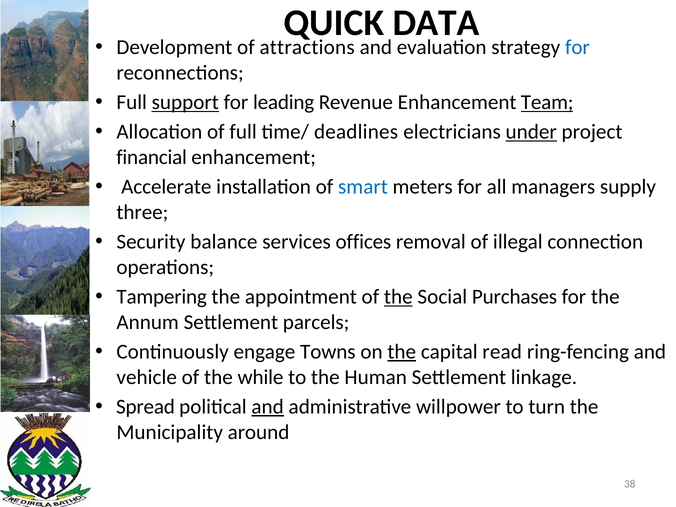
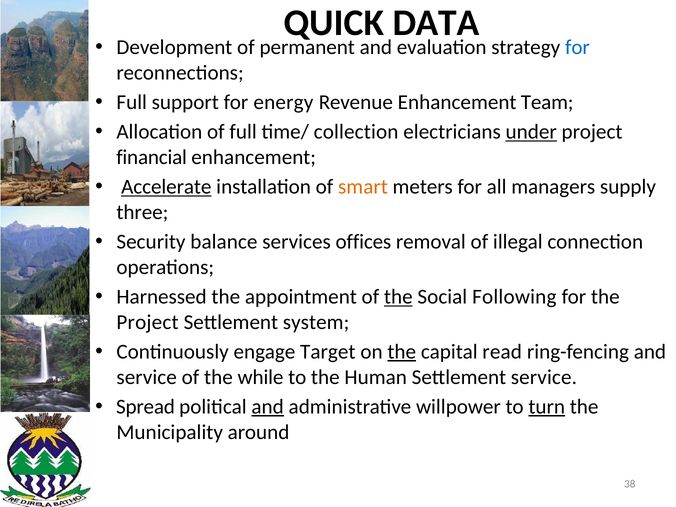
attractions: attractions -> permanent
support underline: present -> none
leading: leading -> energy
Team underline: present -> none
deadlines: deadlines -> collection
Accelerate underline: none -> present
smart colour: blue -> orange
Tampering: Tampering -> Harnessed
Purchases: Purchases -> Following
Annum at (148, 322): Annum -> Project
parcels: parcels -> system
Towns: Towns -> Target
vehicle at (147, 377): vehicle -> service
Settlement linkage: linkage -> service
turn underline: none -> present
